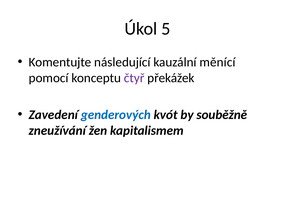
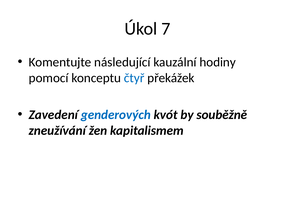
5: 5 -> 7
měnící: měnící -> hodiny
čtyř colour: purple -> blue
